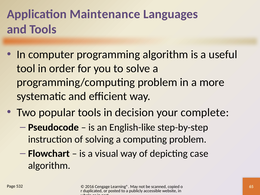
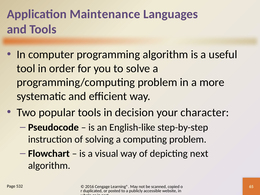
complete: complete -> character
case: case -> next
